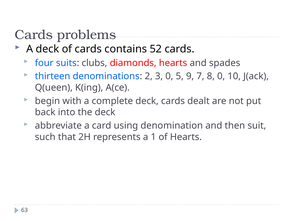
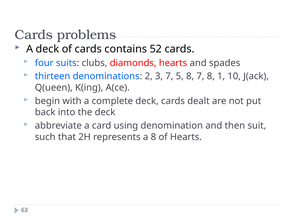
3 0: 0 -> 7
5 9: 9 -> 8
8 0: 0 -> 1
a 1: 1 -> 8
